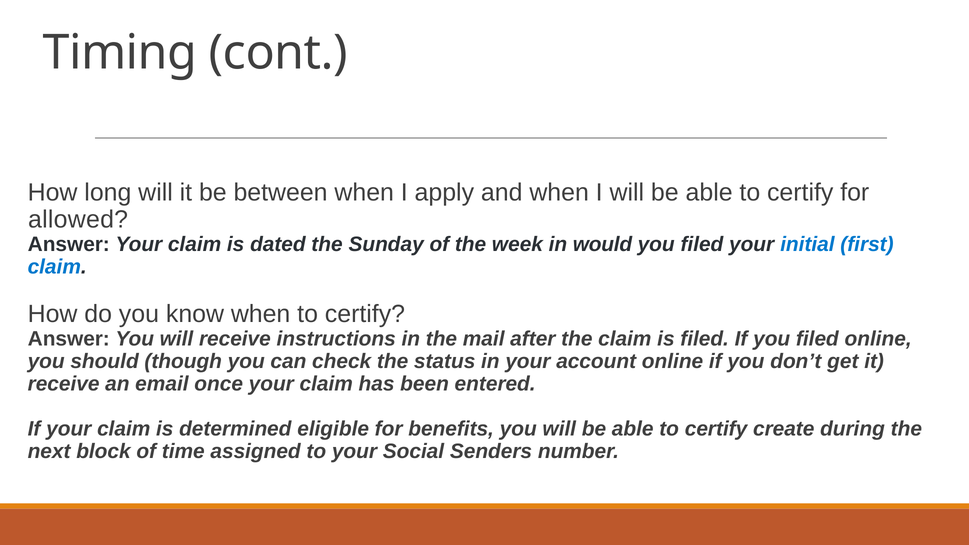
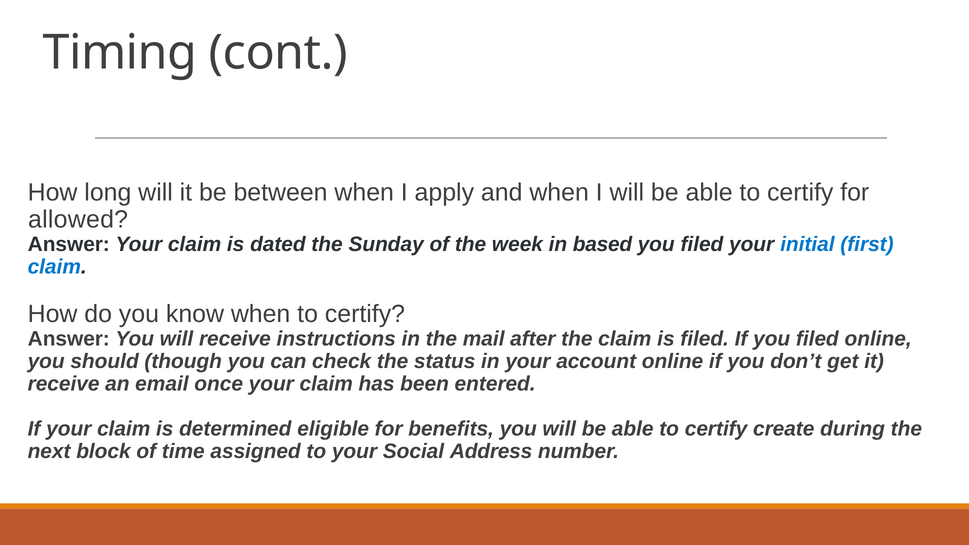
would: would -> based
Senders: Senders -> Address
